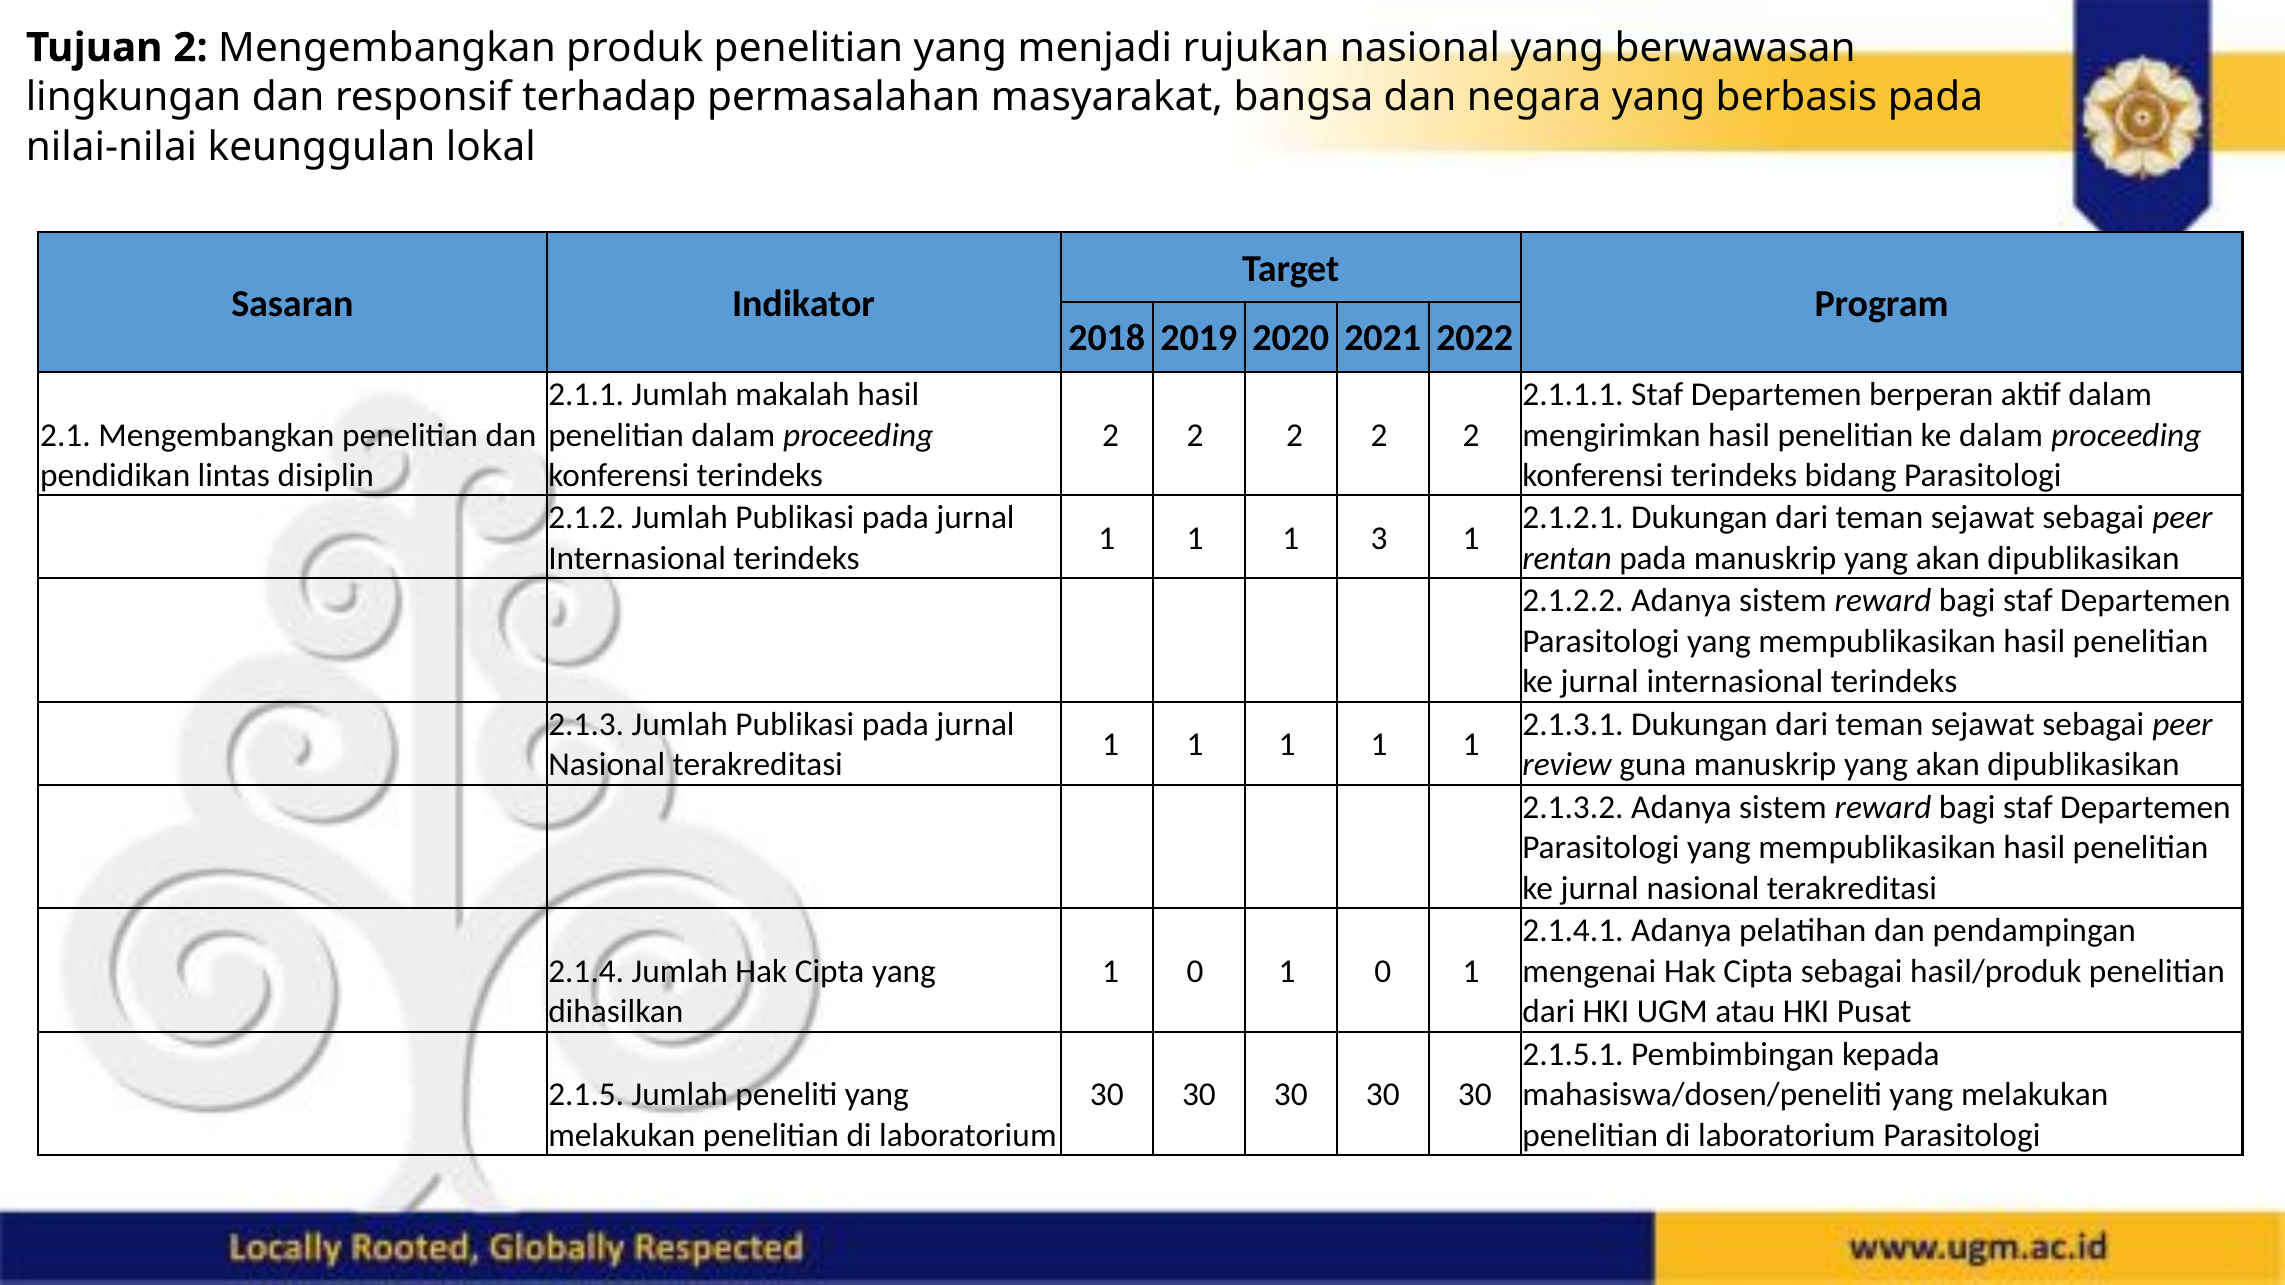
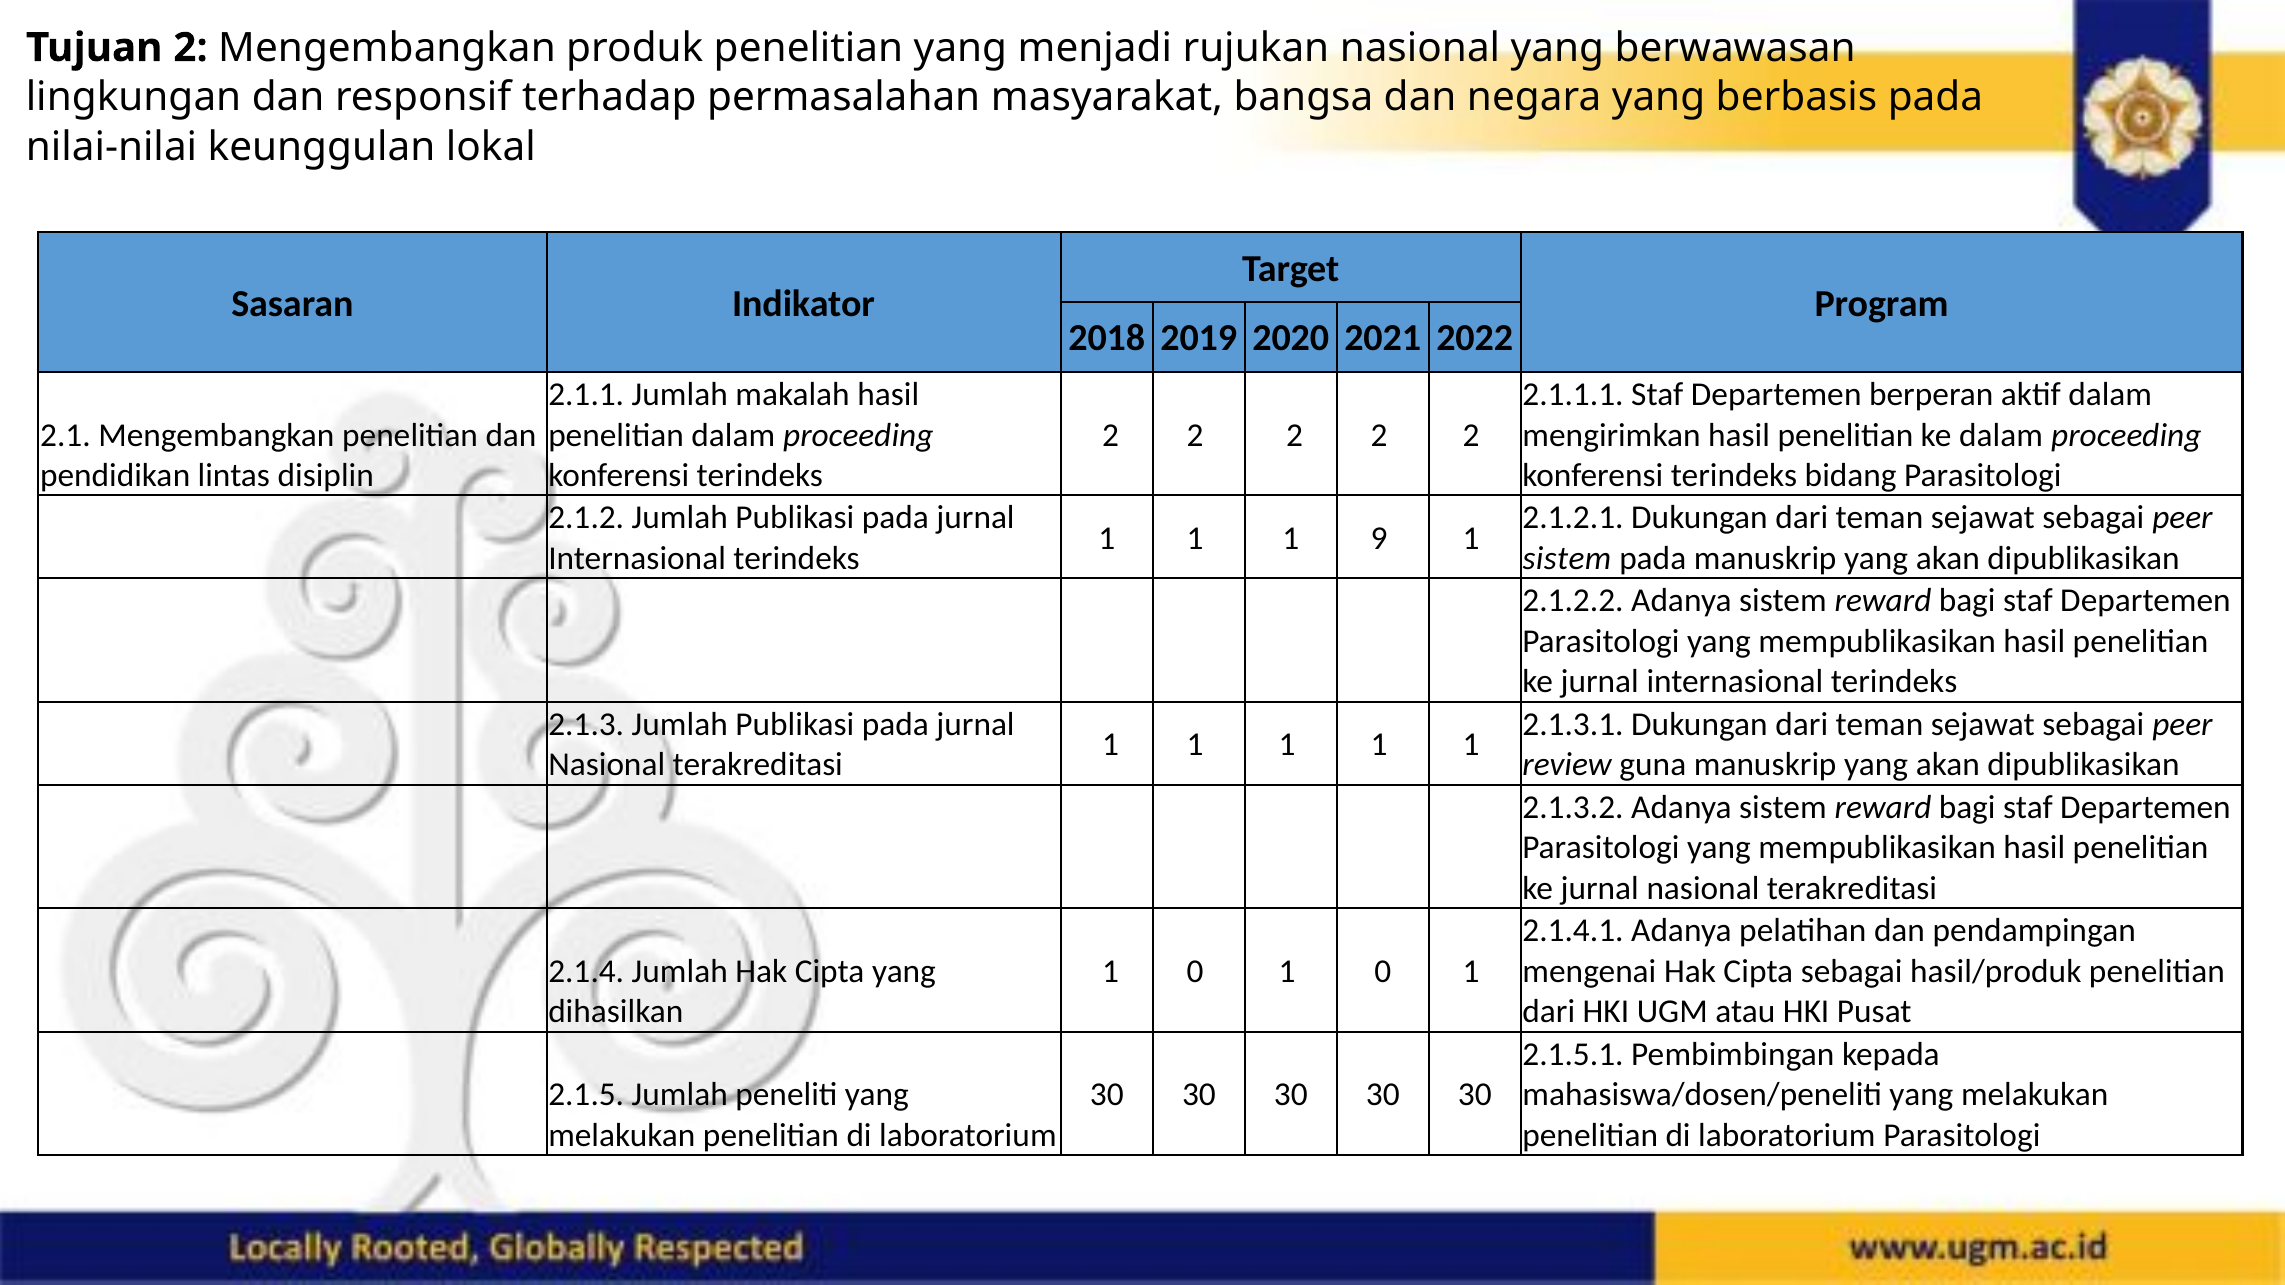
3: 3 -> 9
rentan at (1567, 559): rentan -> sistem
